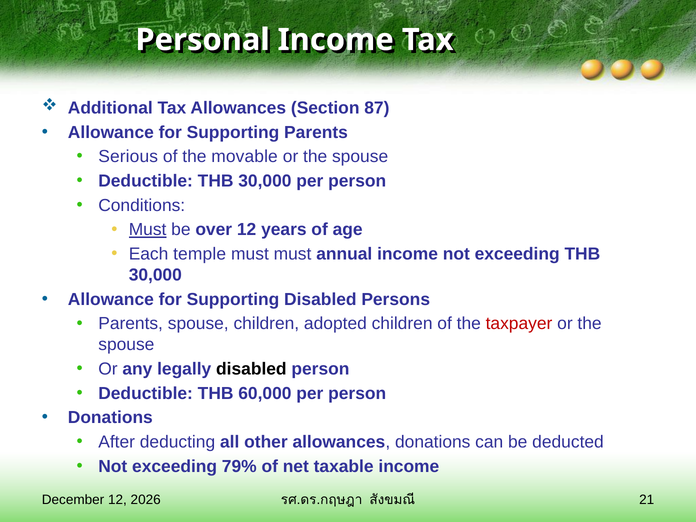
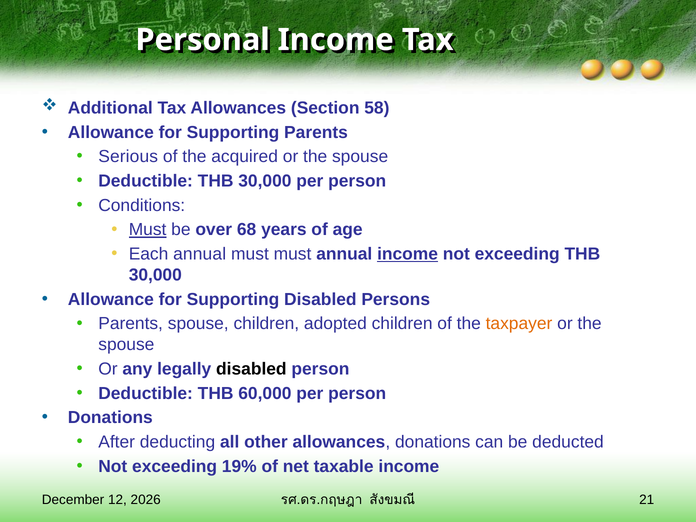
87: 87 -> 58
movable: movable -> acquired
over 12: 12 -> 68
Each temple: temple -> annual
income at (408, 254) underline: none -> present
taxpayer colour: red -> orange
79%: 79% -> 19%
